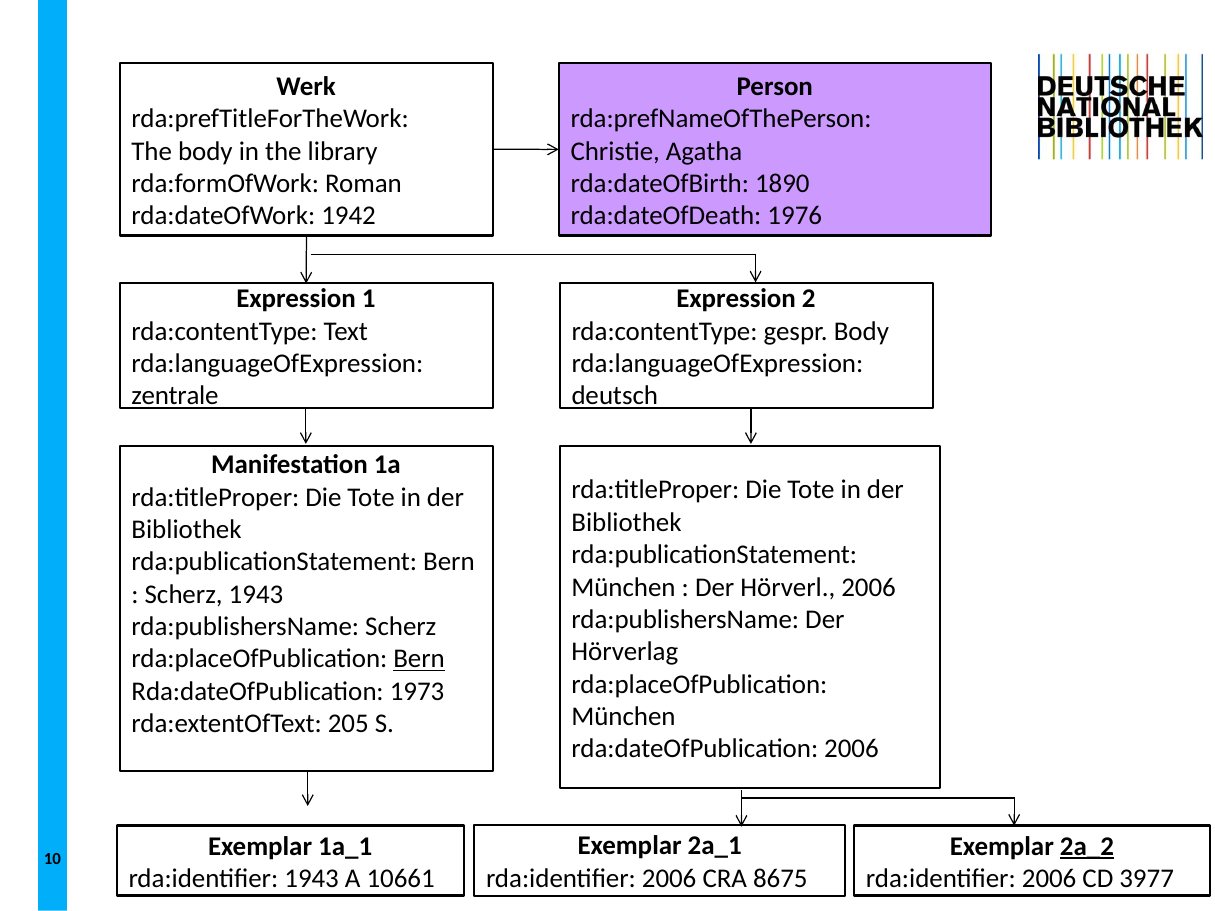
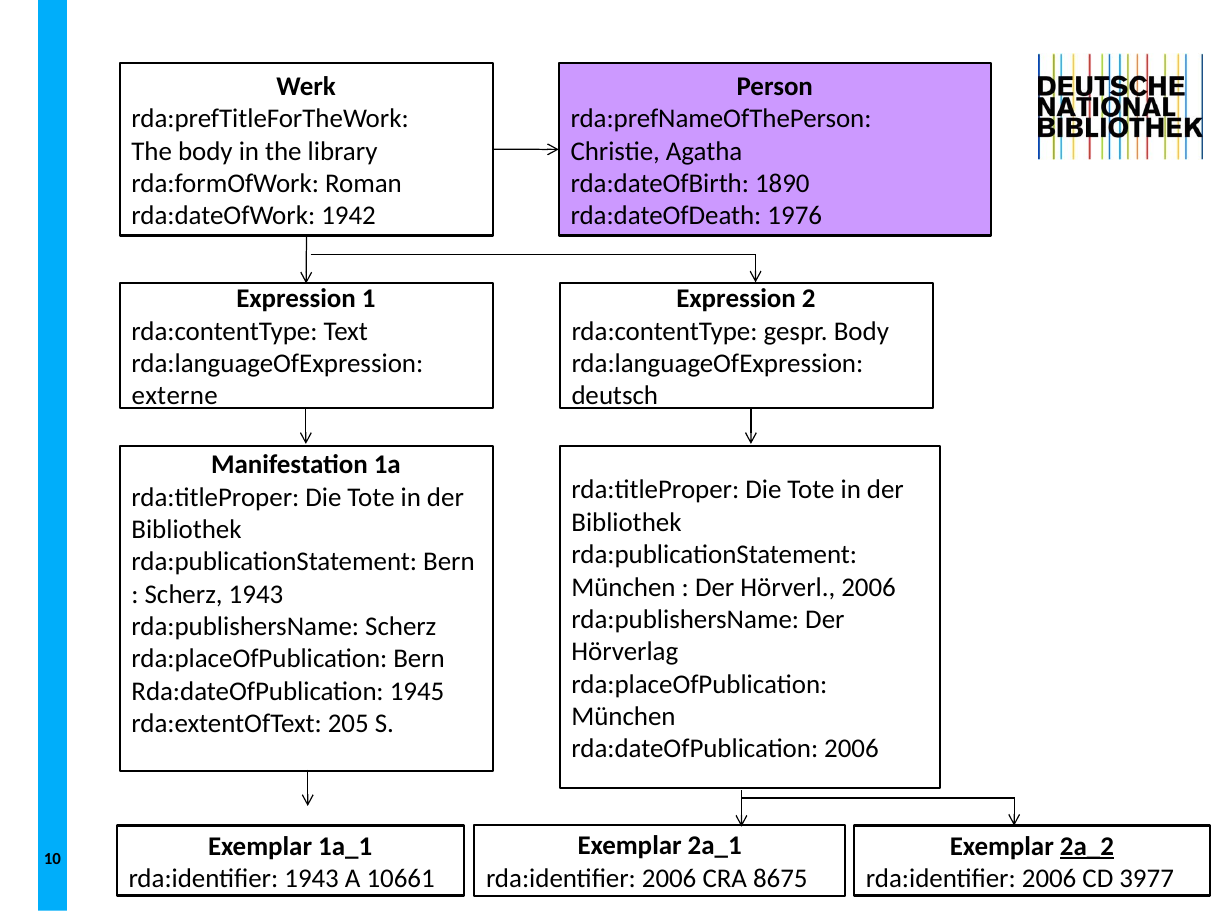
zentrale: zentrale -> externe
Bern at (419, 659) underline: present -> none
1973: 1973 -> 1945
